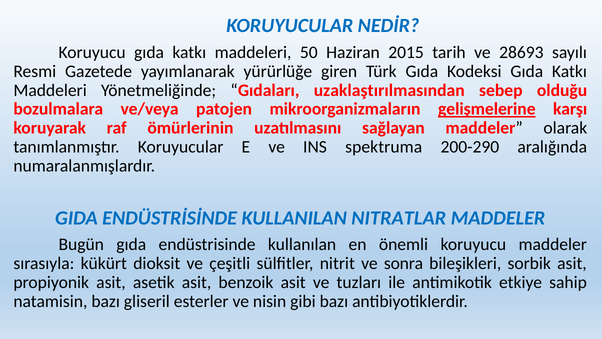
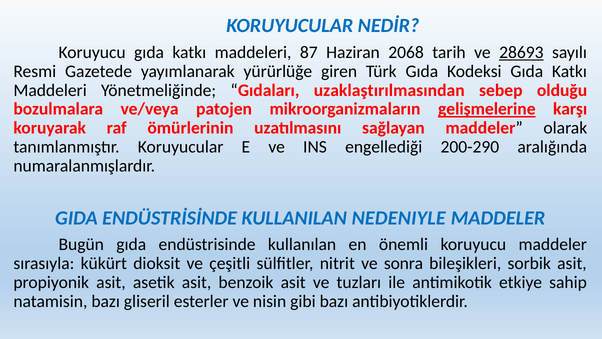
50: 50 -> 87
2015: 2015 -> 2068
28693 underline: none -> present
spektruma: spektruma -> engellediği
NITRATLAR: NITRATLAR -> NEDENIYLE
